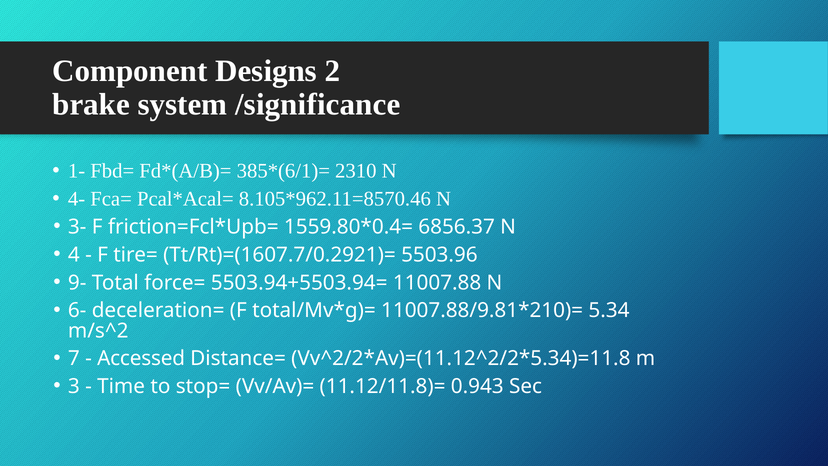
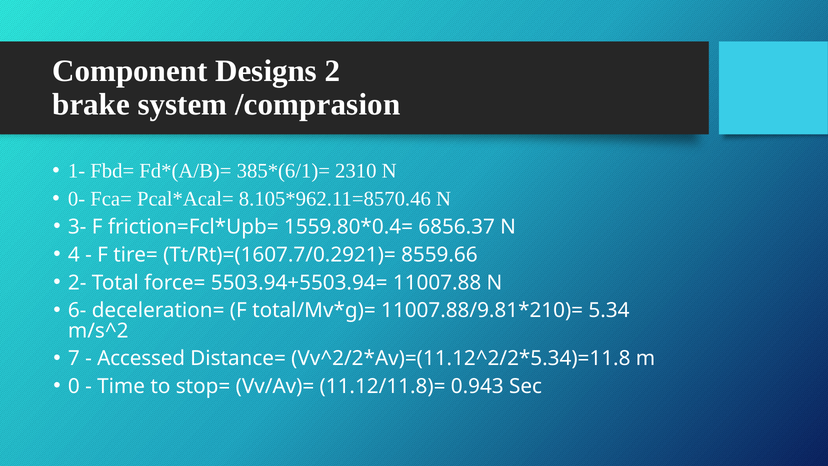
/significance: /significance -> /comprasion
4-: 4- -> 0-
5503.96: 5503.96 -> 8559.66
9-: 9- -> 2-
3: 3 -> 0
